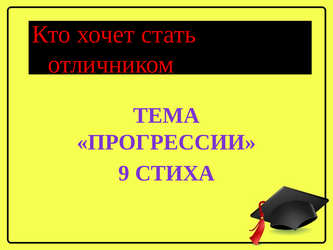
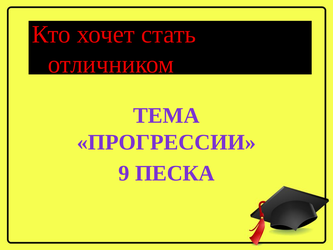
СТИХА: СТИХА -> ПЕСКА
